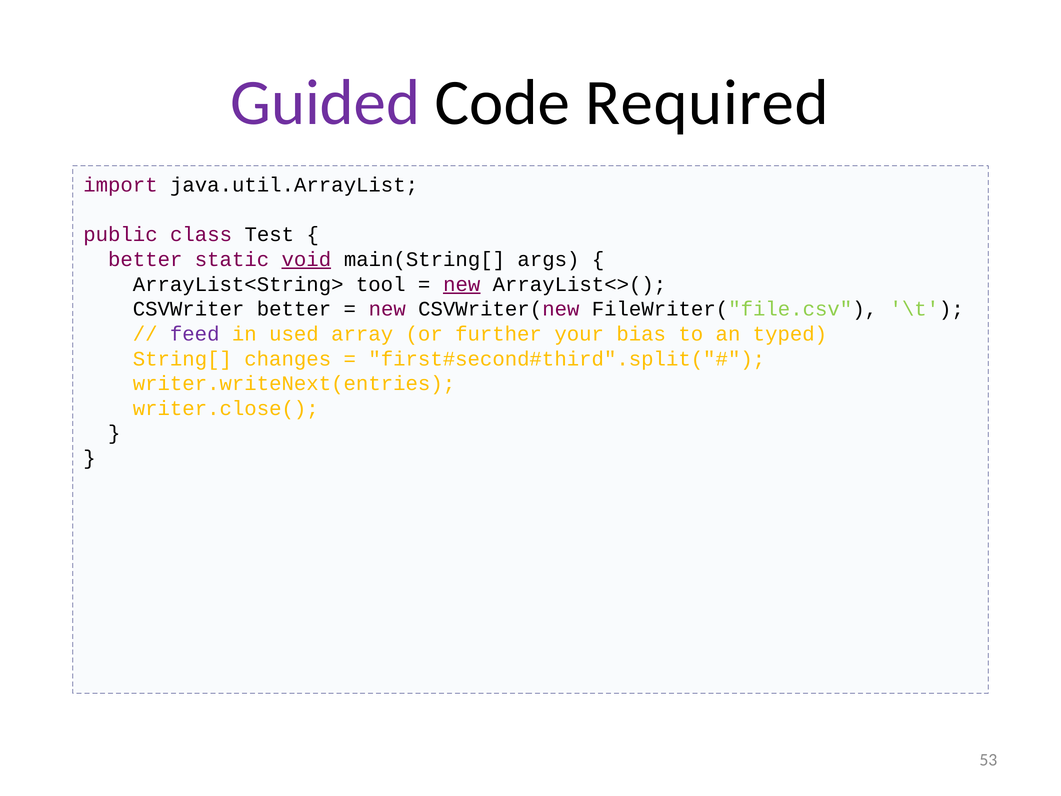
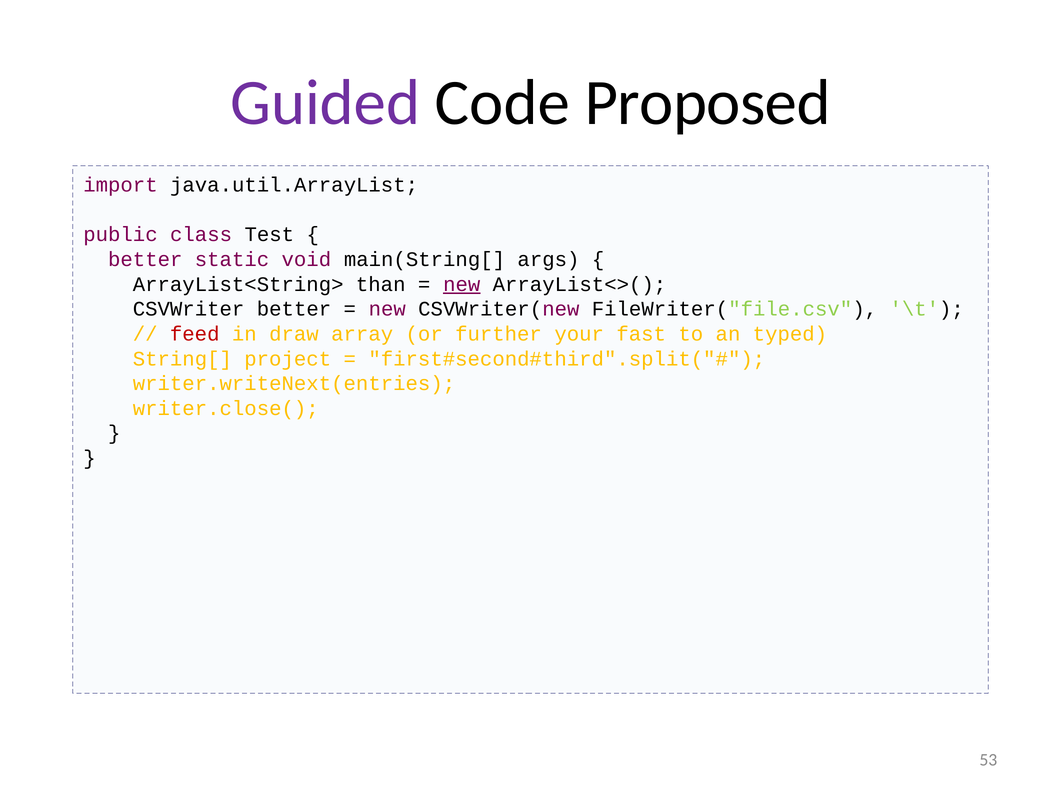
Required: Required -> Proposed
void underline: present -> none
tool: tool -> than
feed colour: purple -> red
used: used -> draw
bias: bias -> fast
changes: changes -> project
